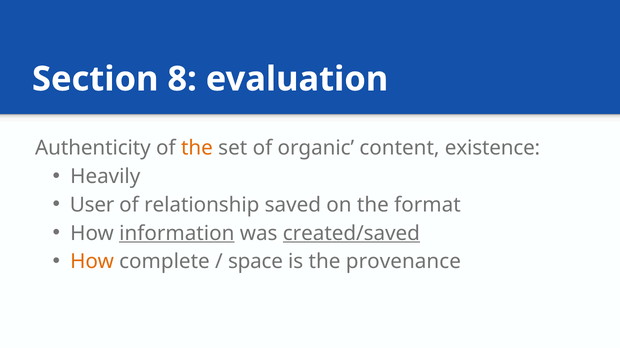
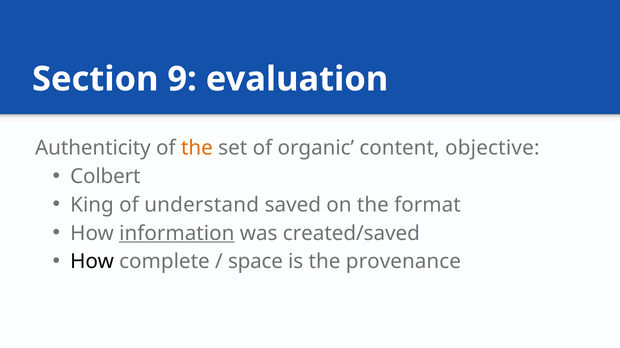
8: 8 -> 9
existence: existence -> objective
Heavily: Heavily -> Colbert
User: User -> King
relationship: relationship -> understand
created/saved underline: present -> none
How at (92, 262) colour: orange -> black
